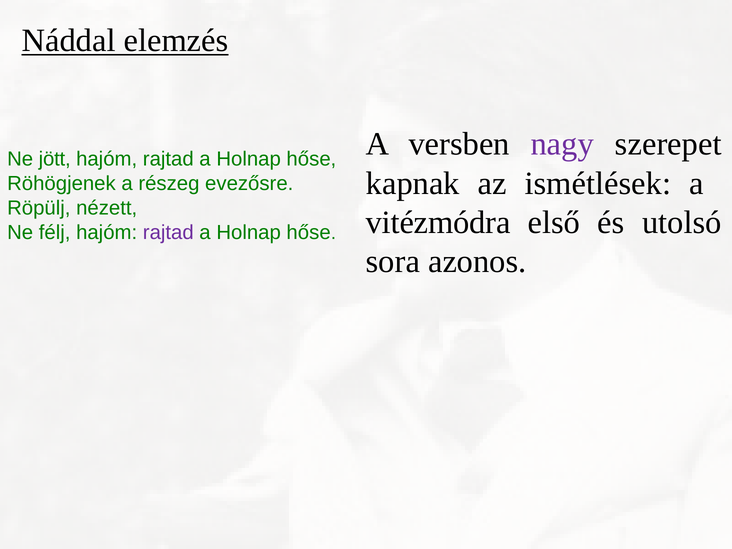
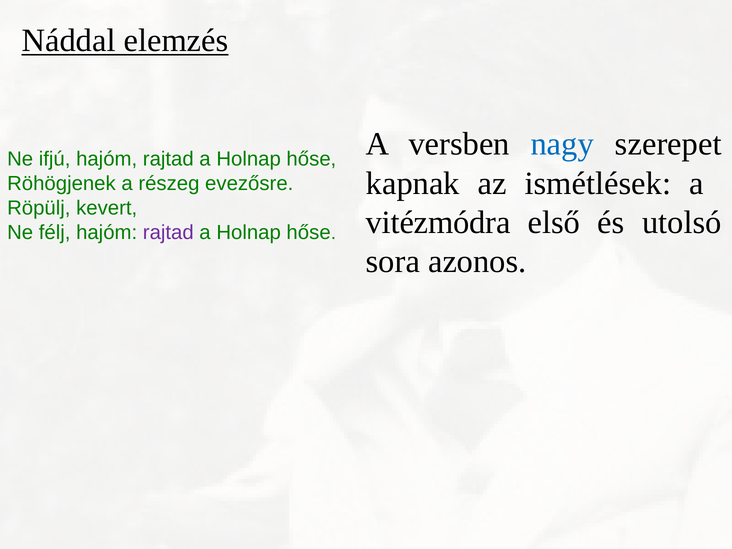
nagy colour: purple -> blue
jött: jött -> ifjú
nézett: nézett -> kevert
